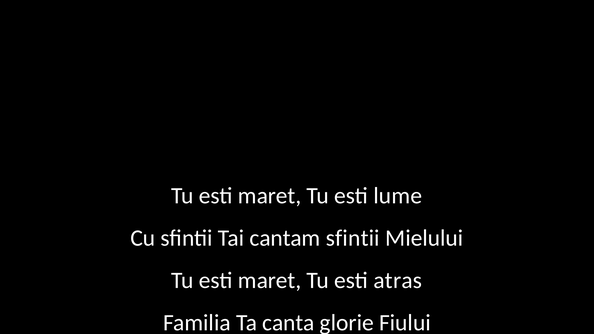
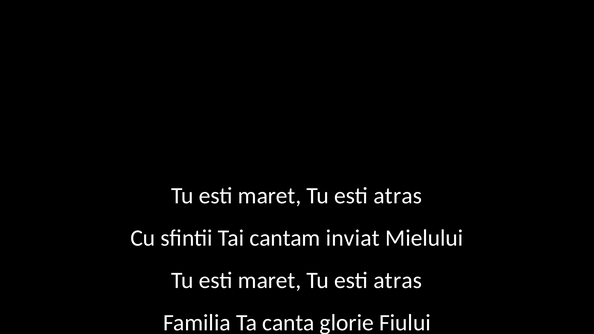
lume at (398, 196): lume -> atras
cantam sfintii: sfintii -> inviat
